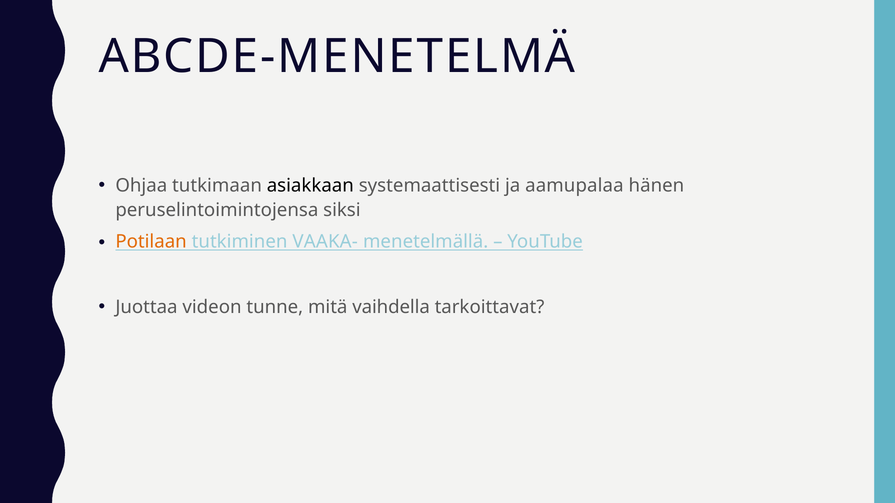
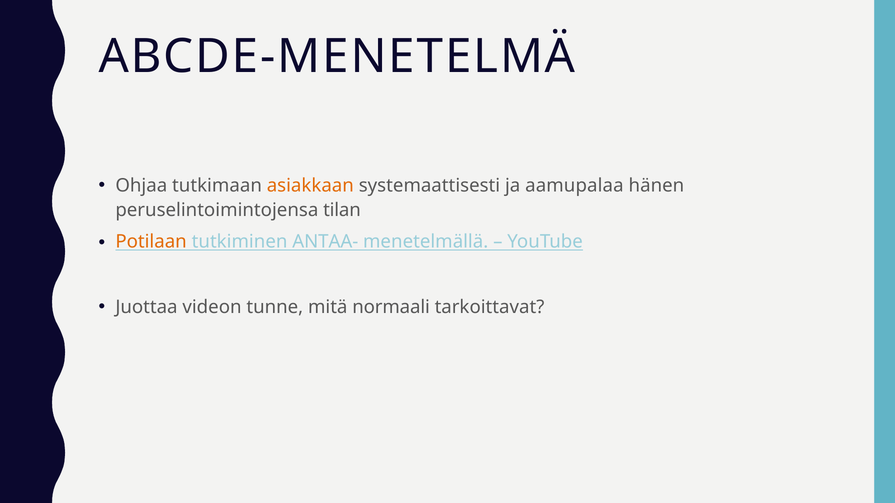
asiakkaan colour: black -> orange
siksi: siksi -> tilan
VAAKA-: VAAKA- -> ANTAA-
vaihdella: vaihdella -> normaali
